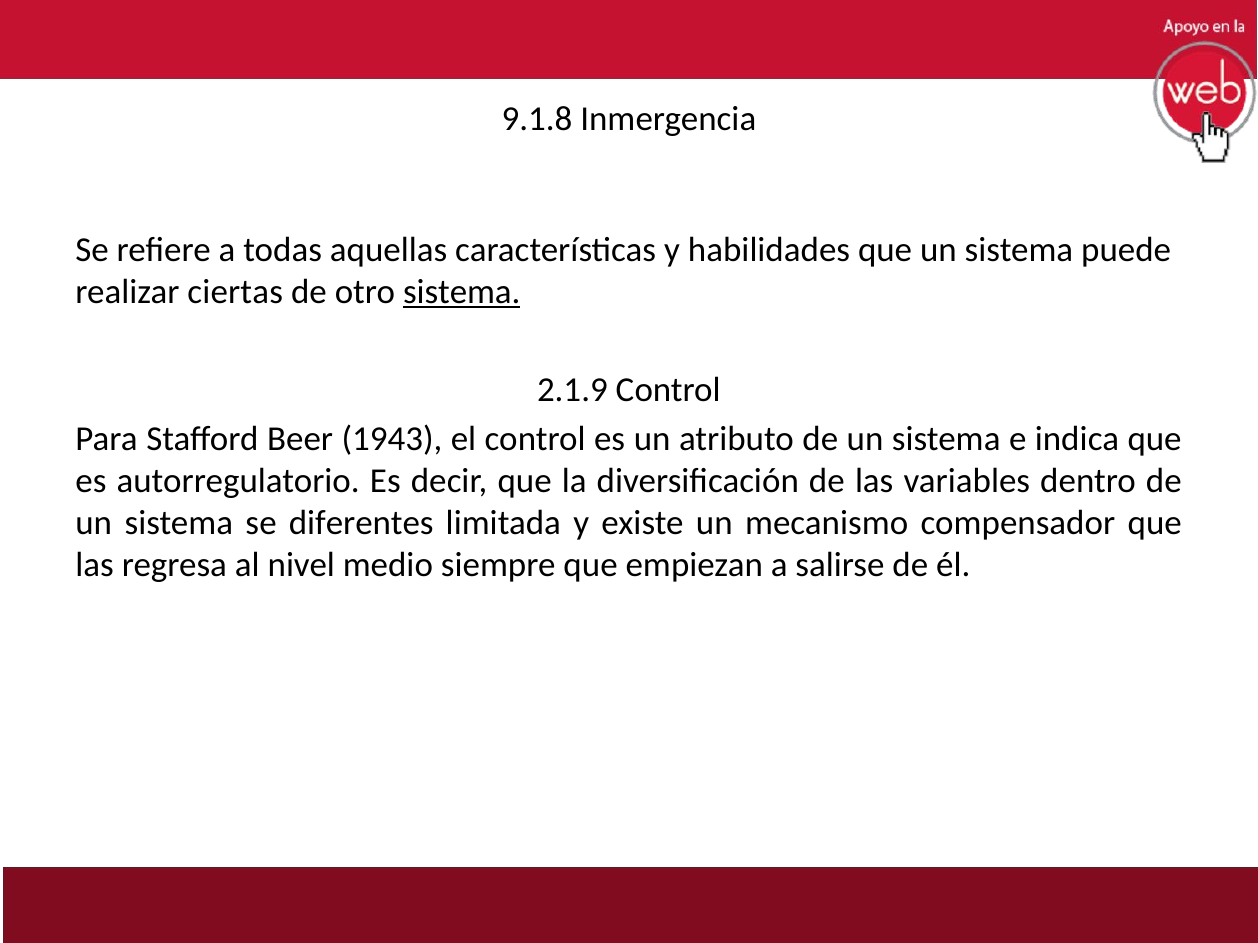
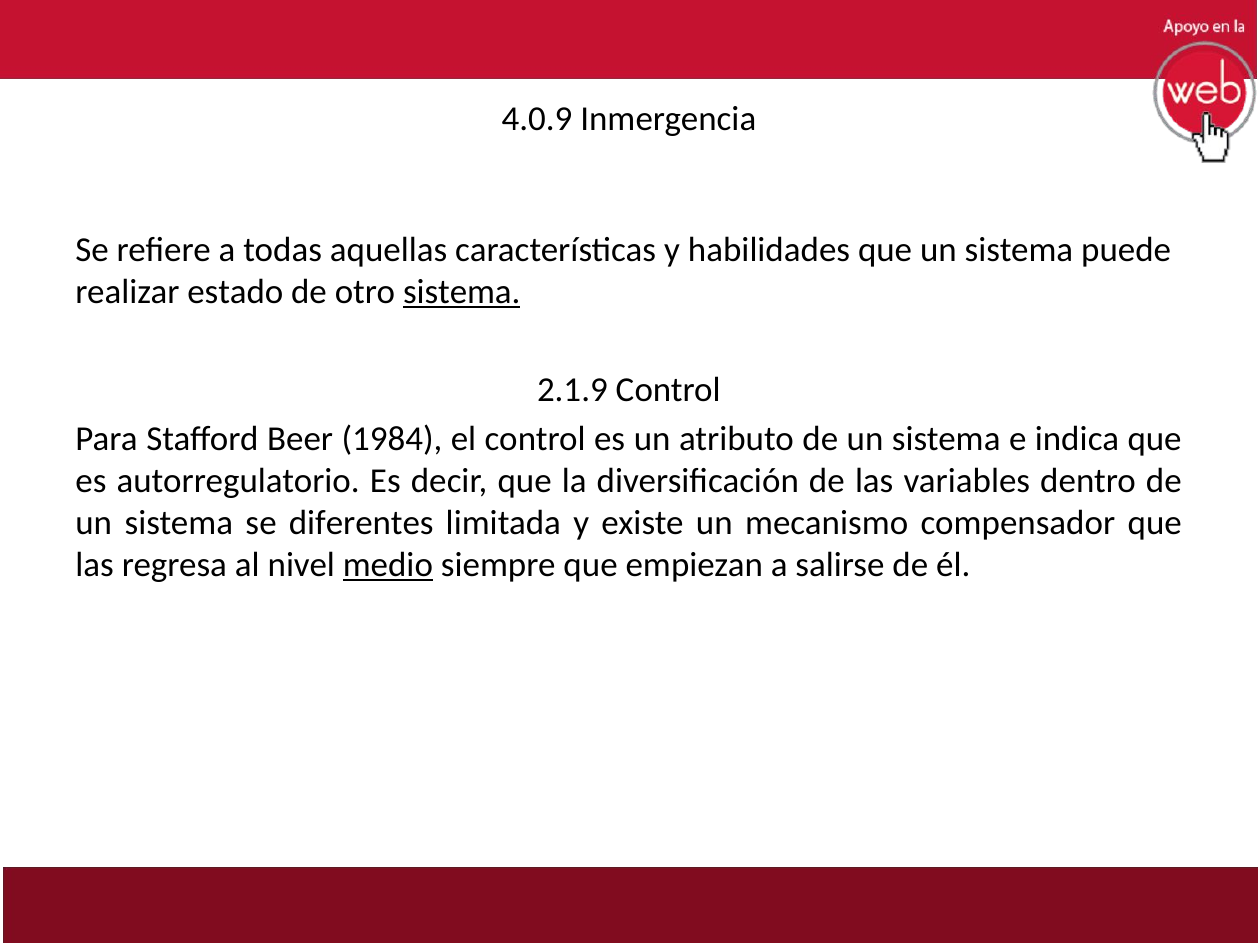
9.1.8: 9.1.8 -> 4.0.9
ciertas: ciertas -> estado
1943: 1943 -> 1984
medio underline: none -> present
